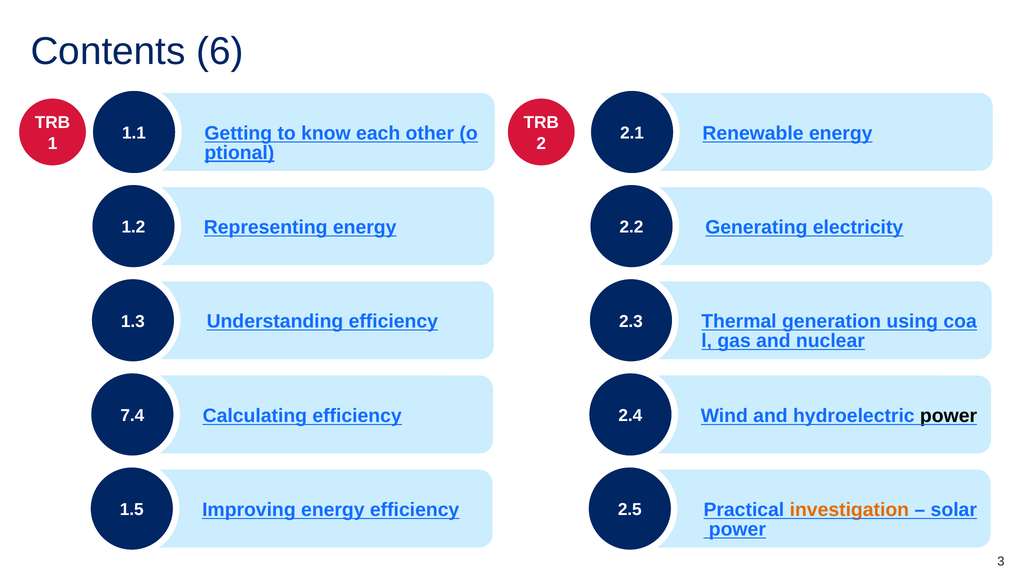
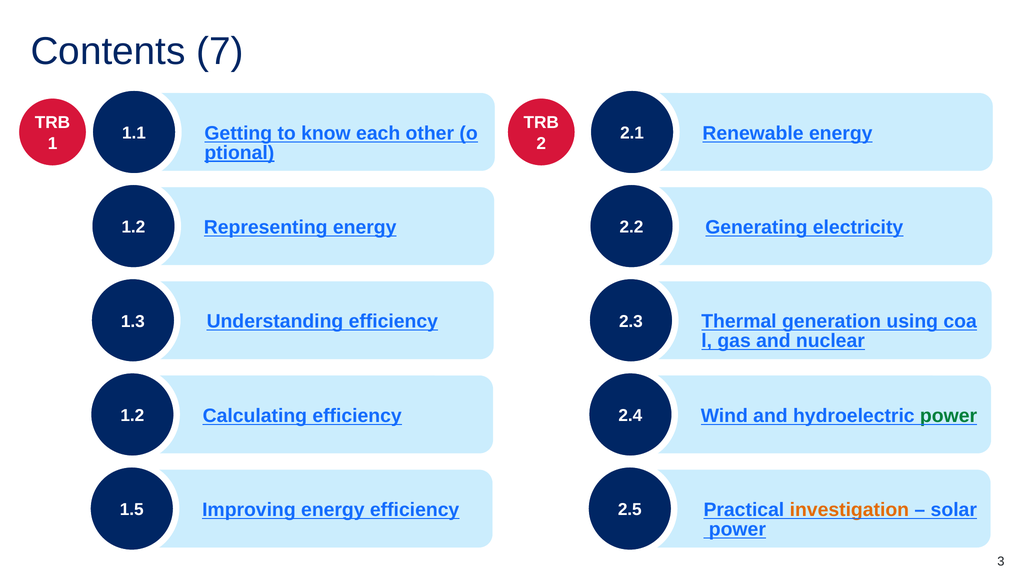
6: 6 -> 7
power at (949, 415) colour: black -> green
7.4 at (132, 415): 7.4 -> 1.2
